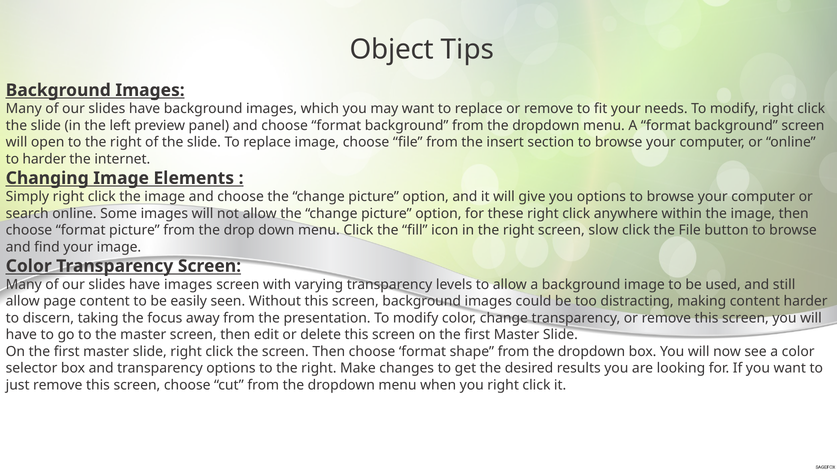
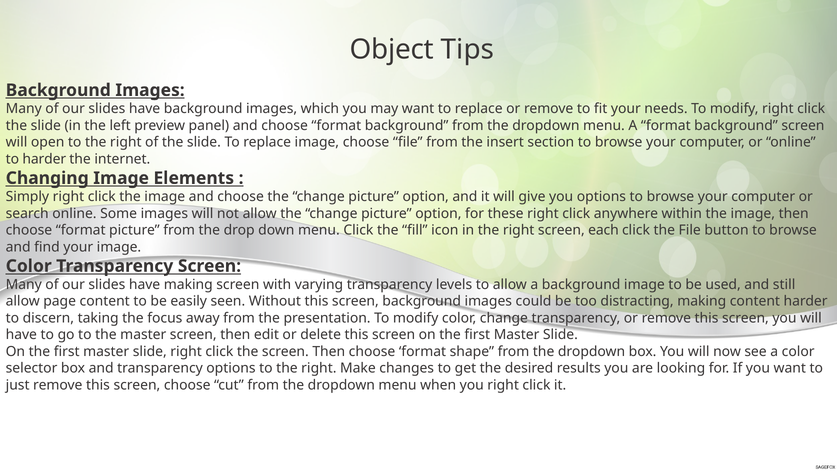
slow: slow -> each
have images: images -> making
